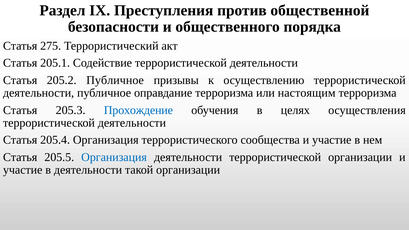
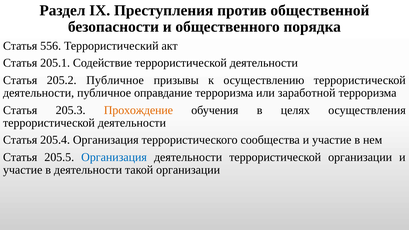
275: 275 -> 556
настоящим: настоящим -> заработной
Прохождение colour: blue -> orange
